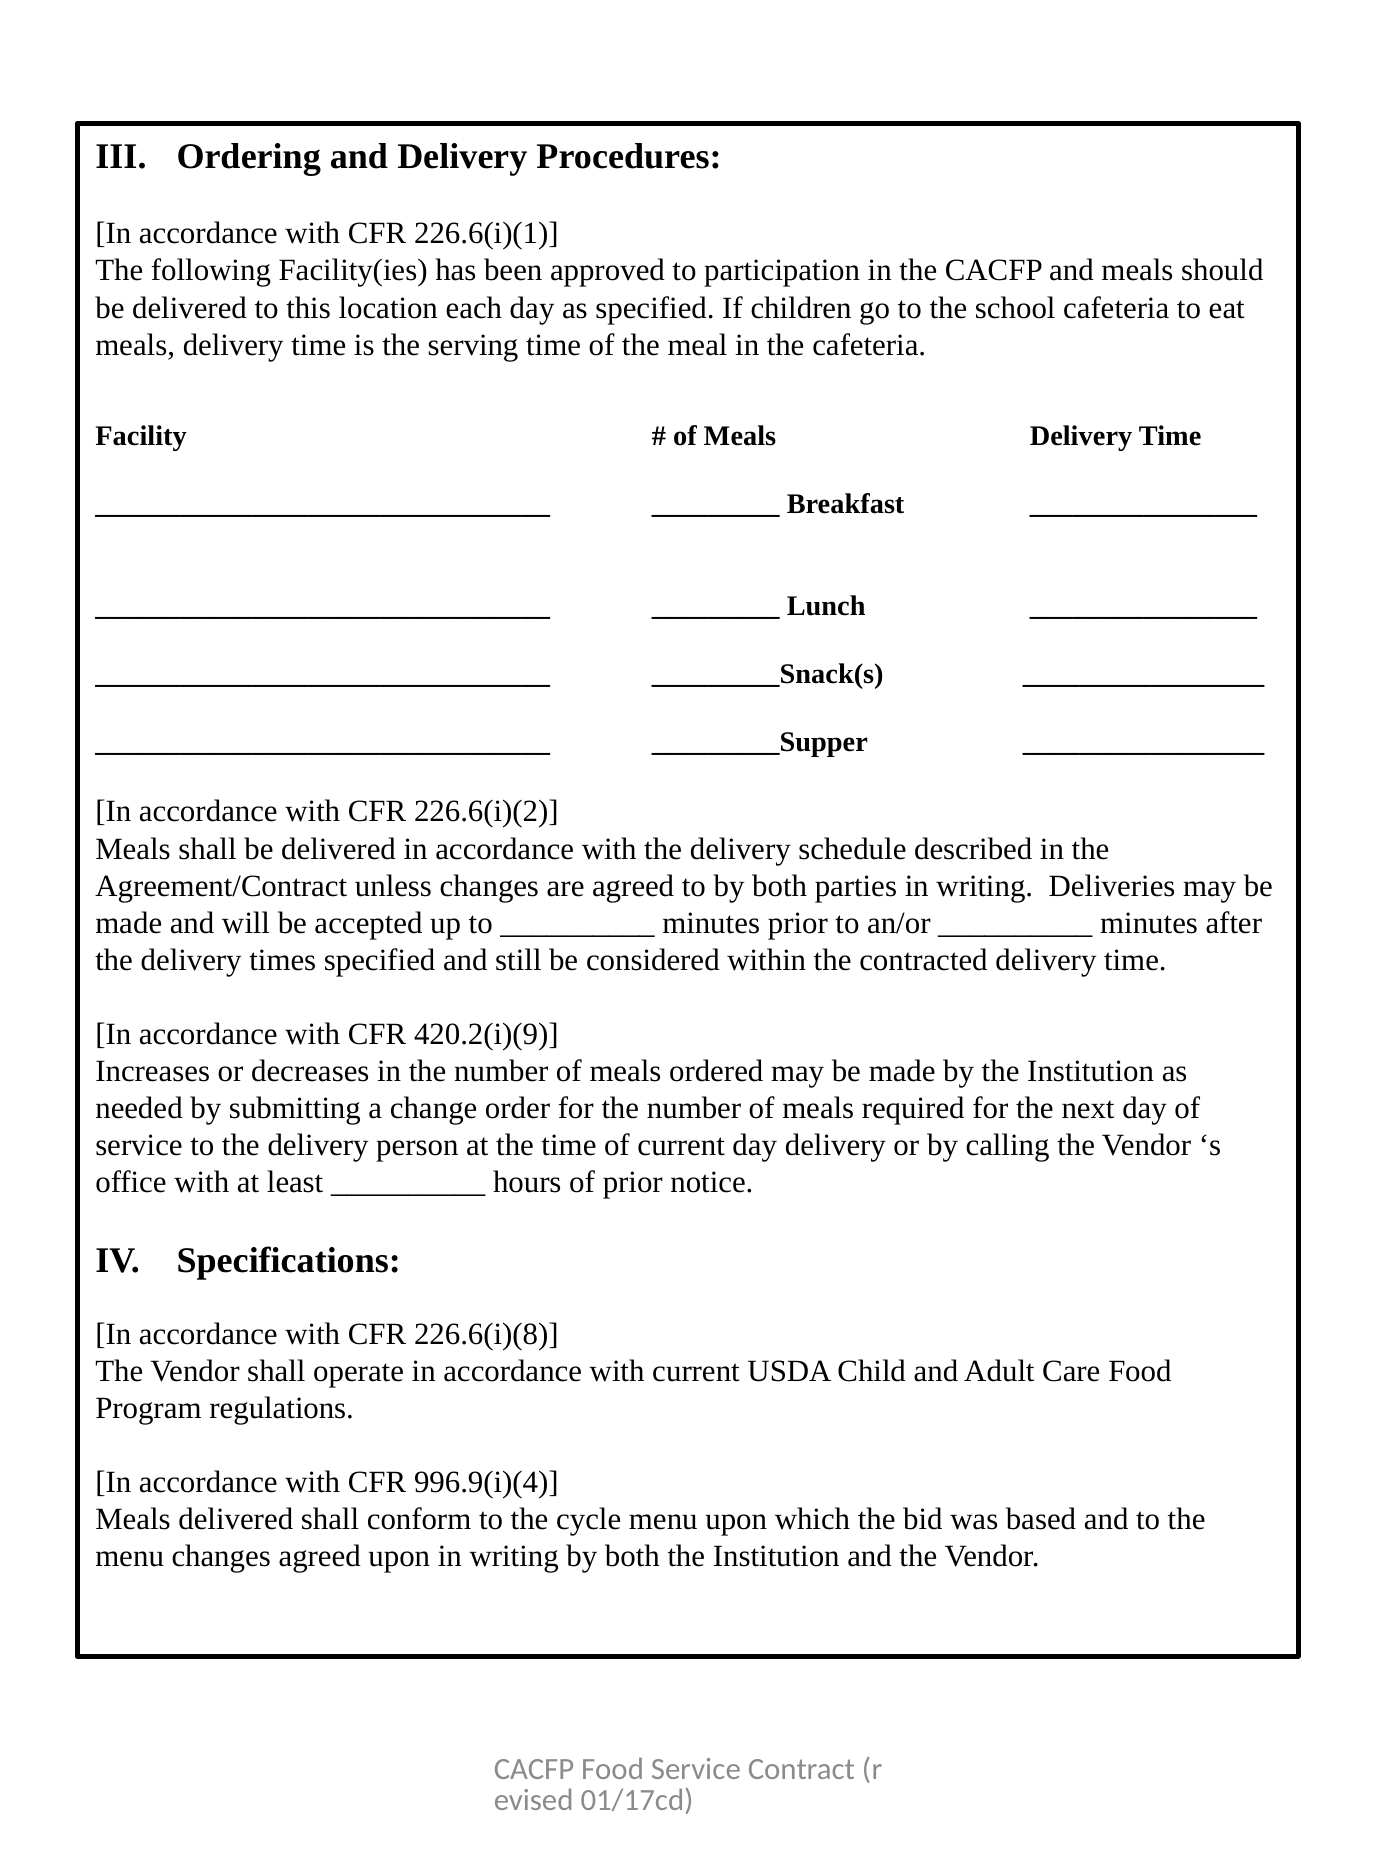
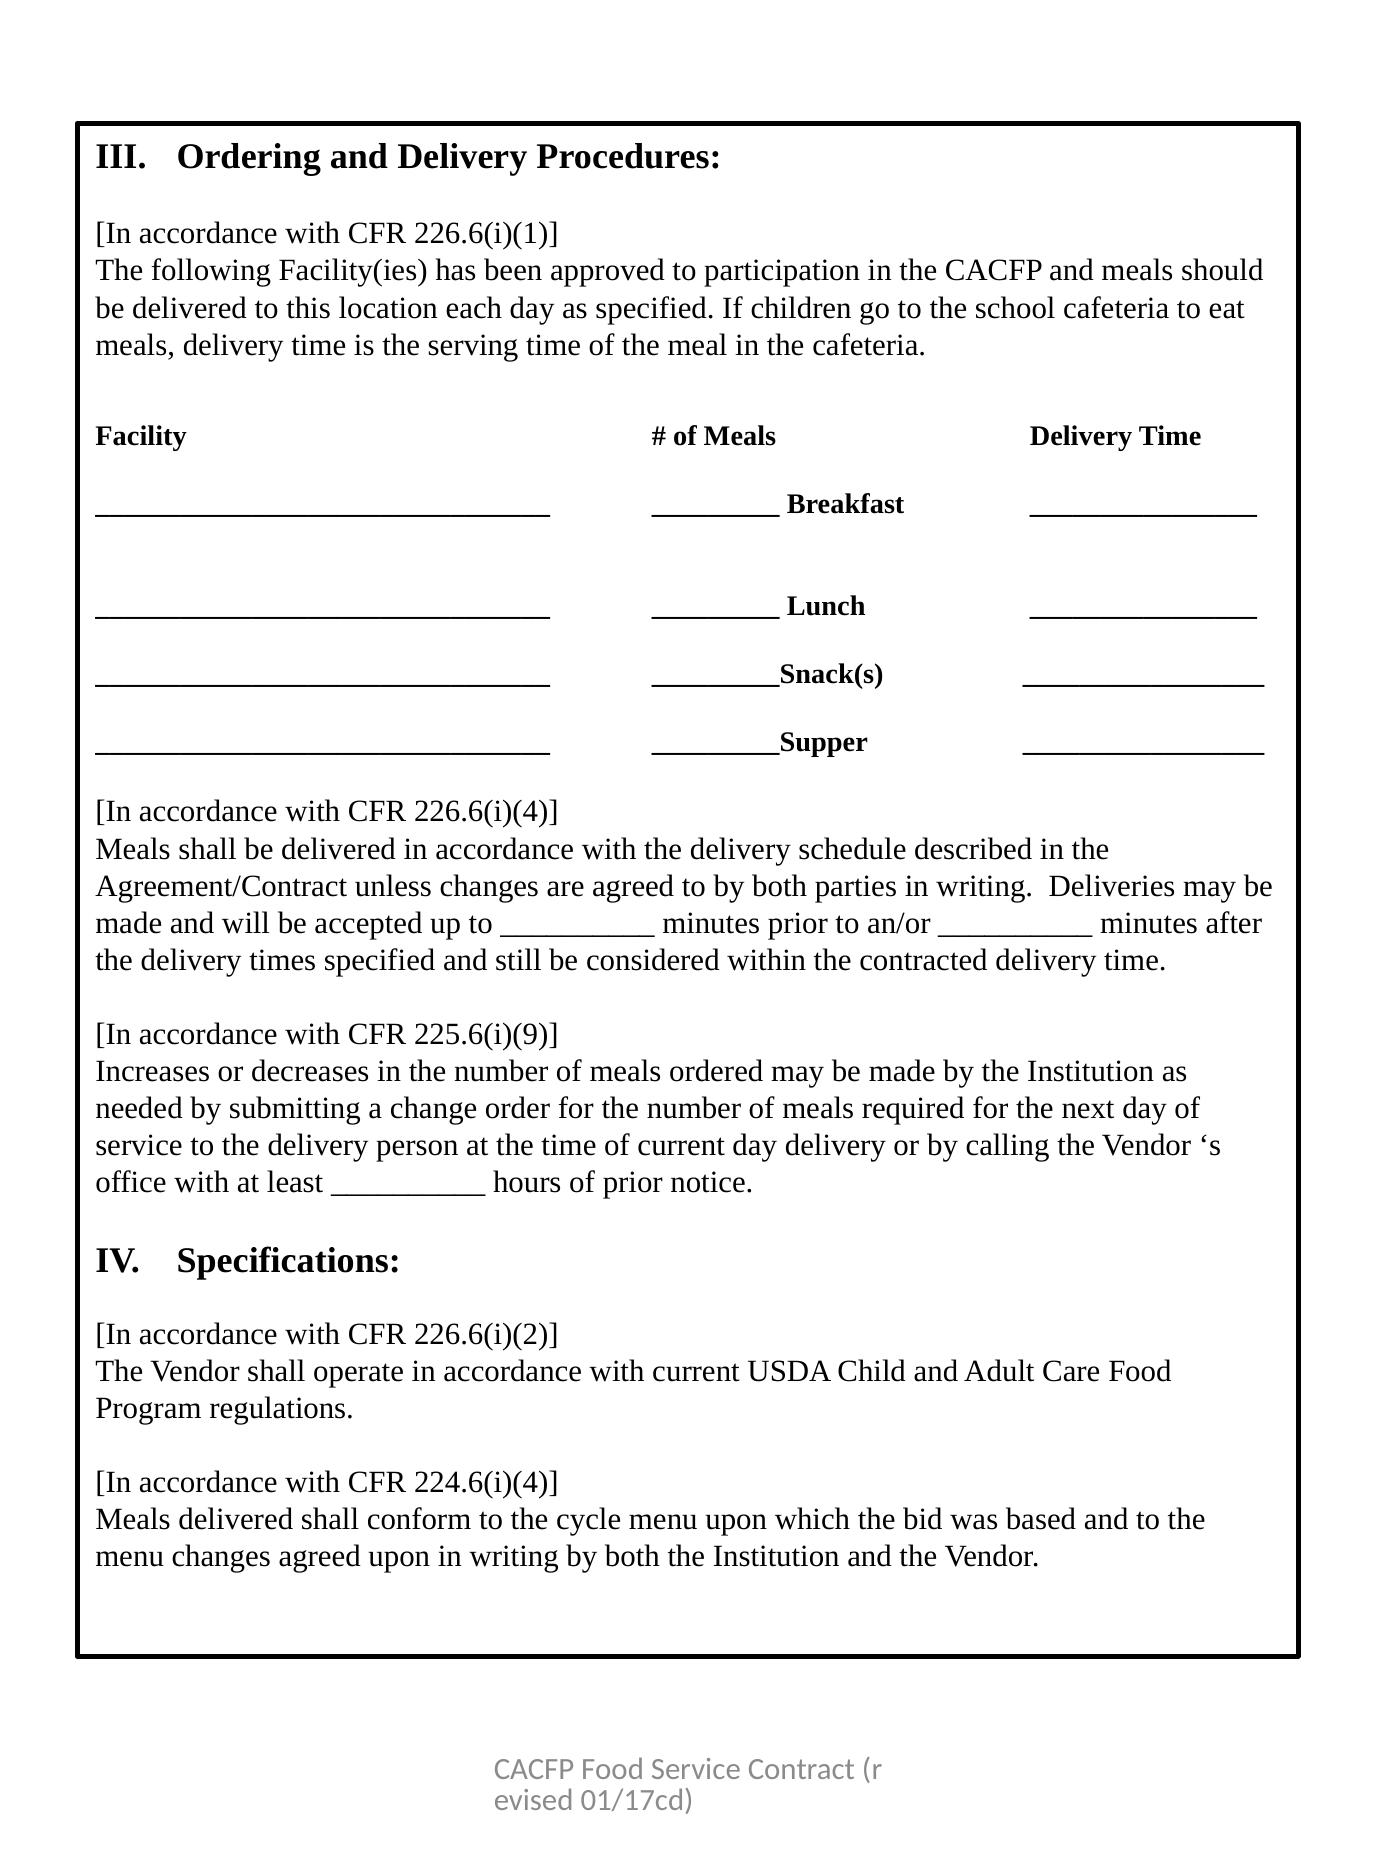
226.6(i)(2: 226.6(i)(2 -> 226.6(i)(4
420.2(i)(9: 420.2(i)(9 -> 225.6(i)(9
226.6(i)(8: 226.6(i)(8 -> 226.6(i)(2
996.9(i)(4: 996.9(i)(4 -> 224.6(i)(4
